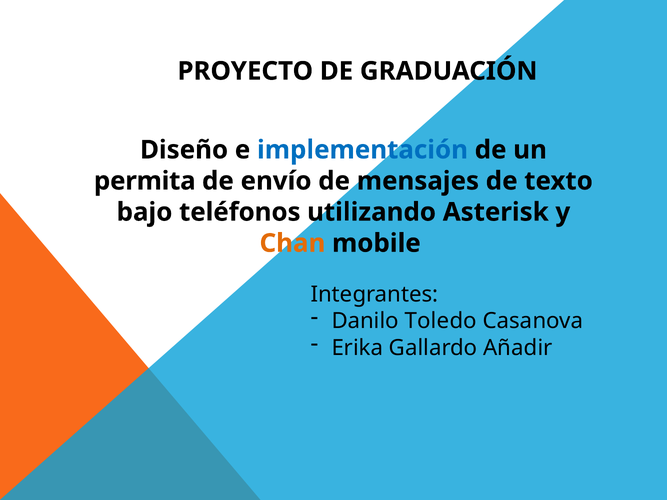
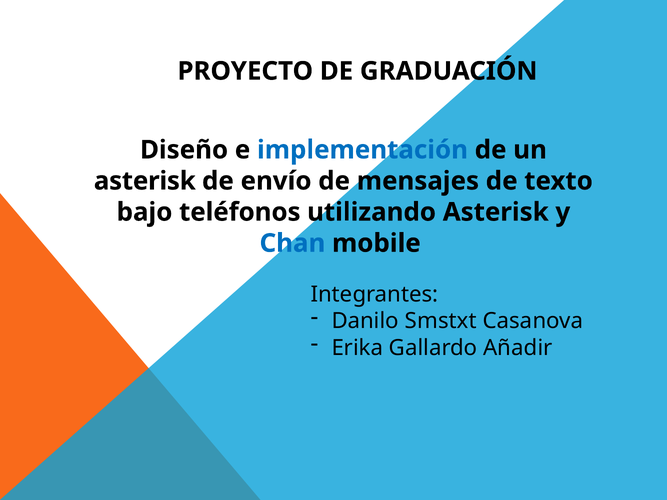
permita at (145, 181): permita -> asterisk
Chan colour: orange -> blue
Toledo: Toledo -> Smstxt
